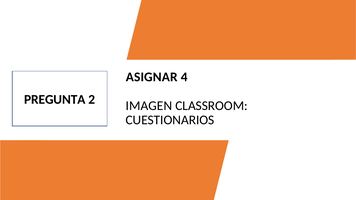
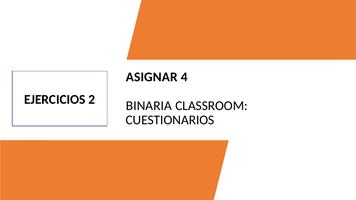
PREGUNTA: PREGUNTA -> EJERCICIOS
IMAGEN: IMAGEN -> BINARIA
